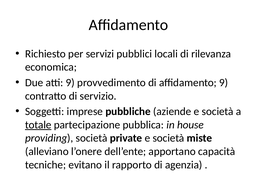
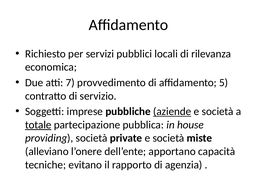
atti 9: 9 -> 7
affidamento 9: 9 -> 5
aziende underline: none -> present
